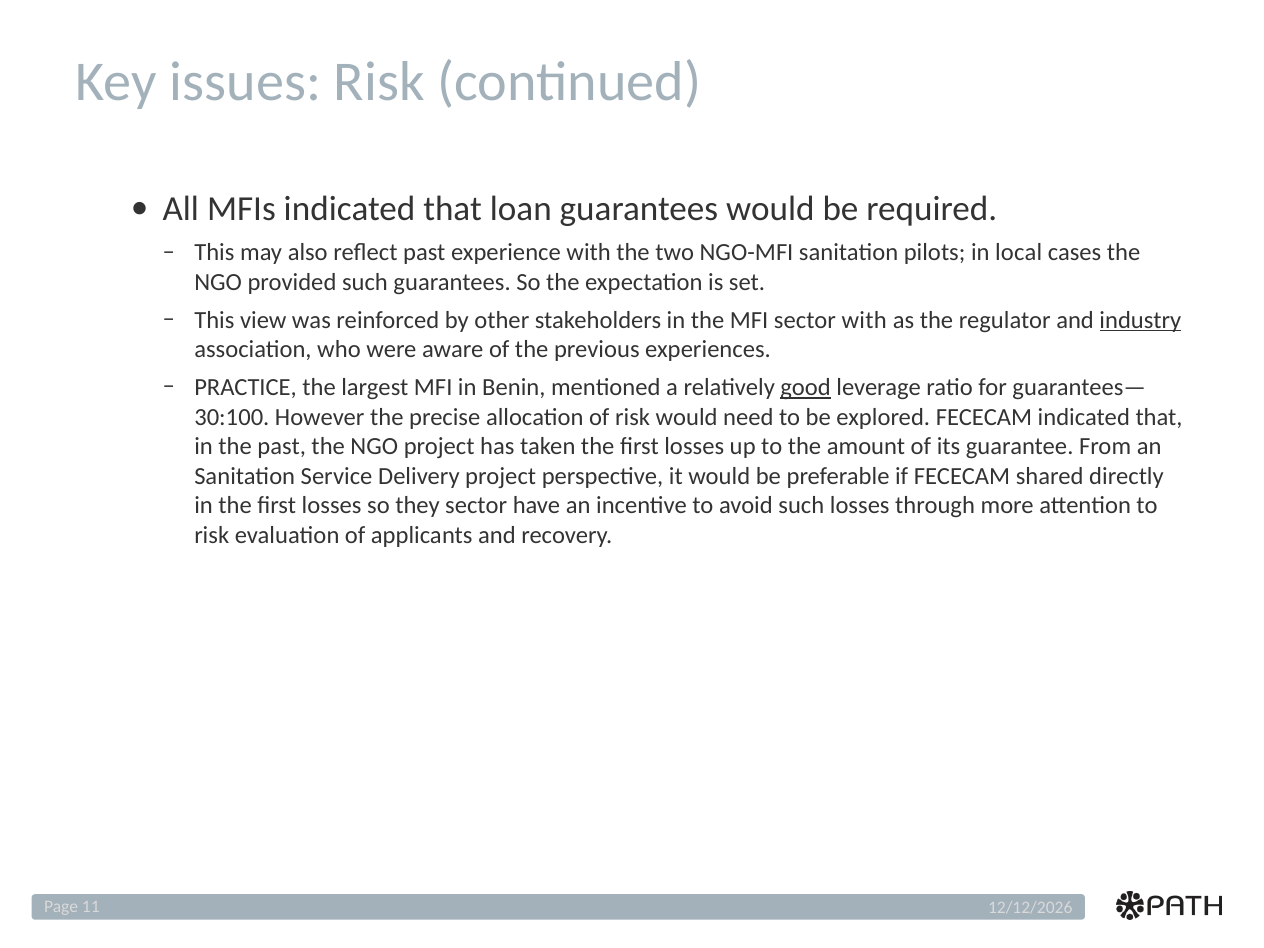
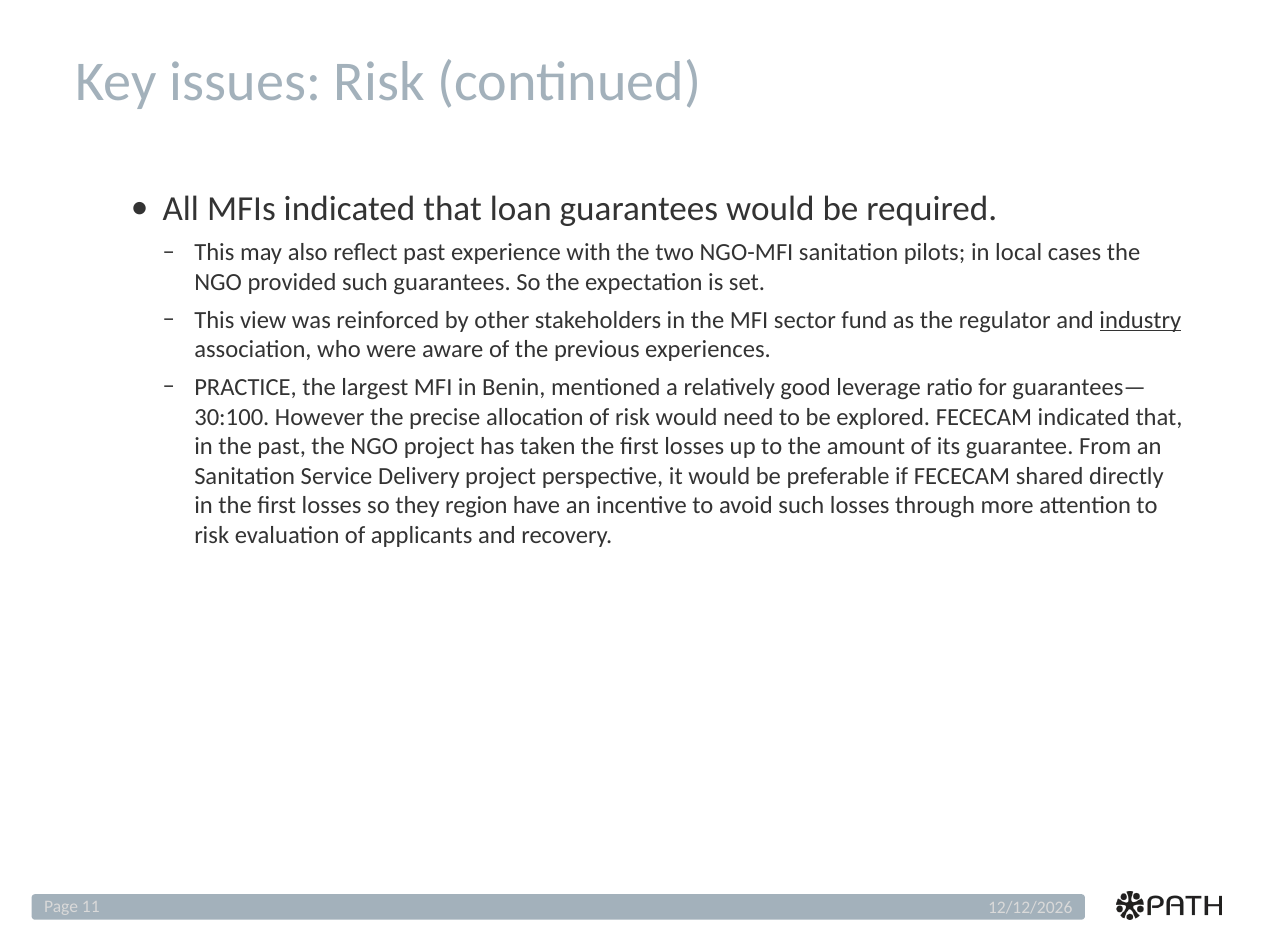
sector with: with -> fund
good underline: present -> none
they sector: sector -> region
